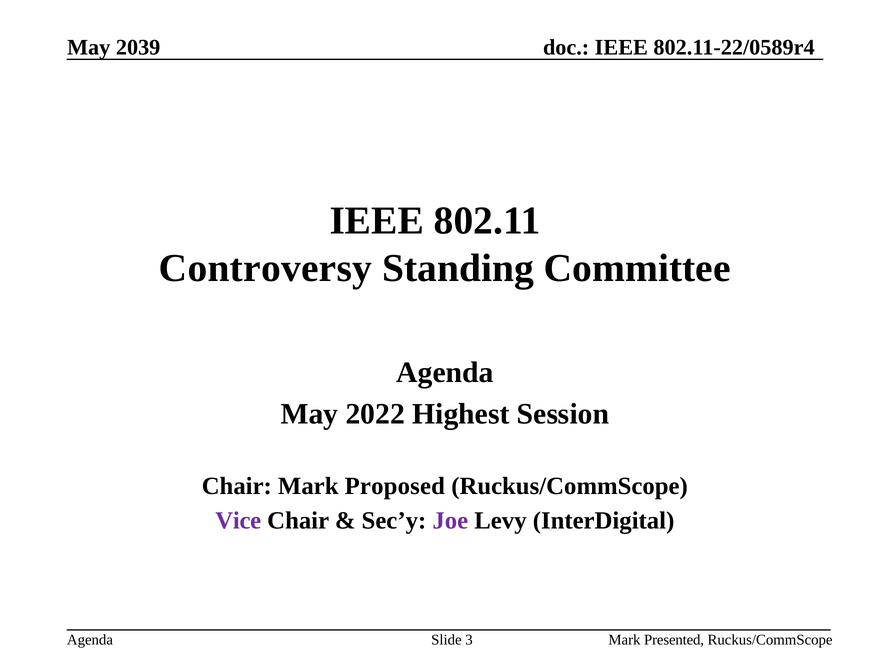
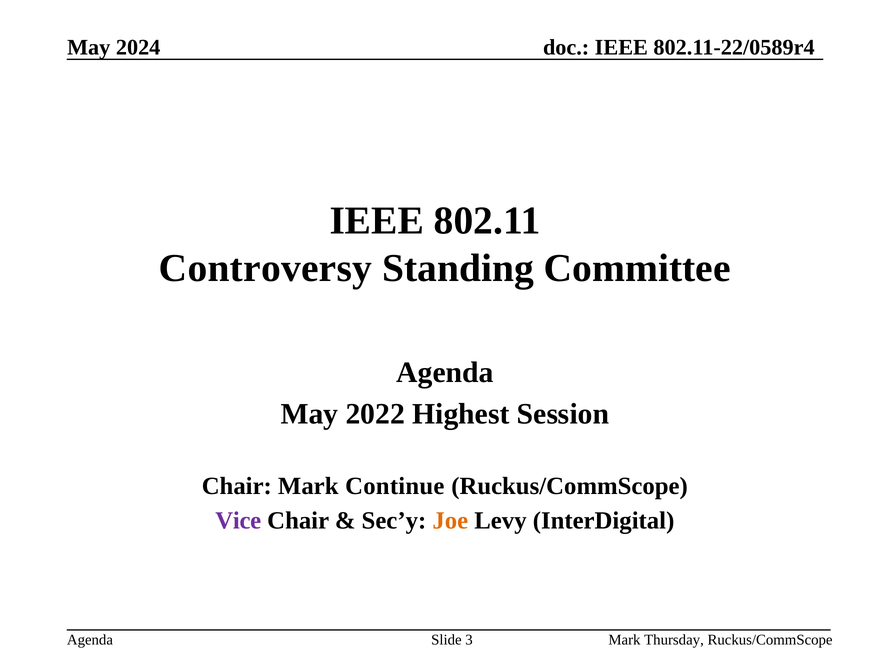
2039: 2039 -> 2024
Proposed: Proposed -> Continue
Joe colour: purple -> orange
Presented: Presented -> Thursday
